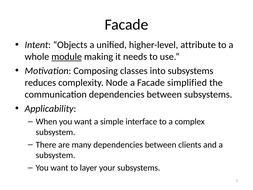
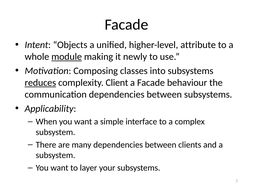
needs: needs -> newly
reduces underline: none -> present
Node: Node -> Client
simplified: simplified -> behaviour
